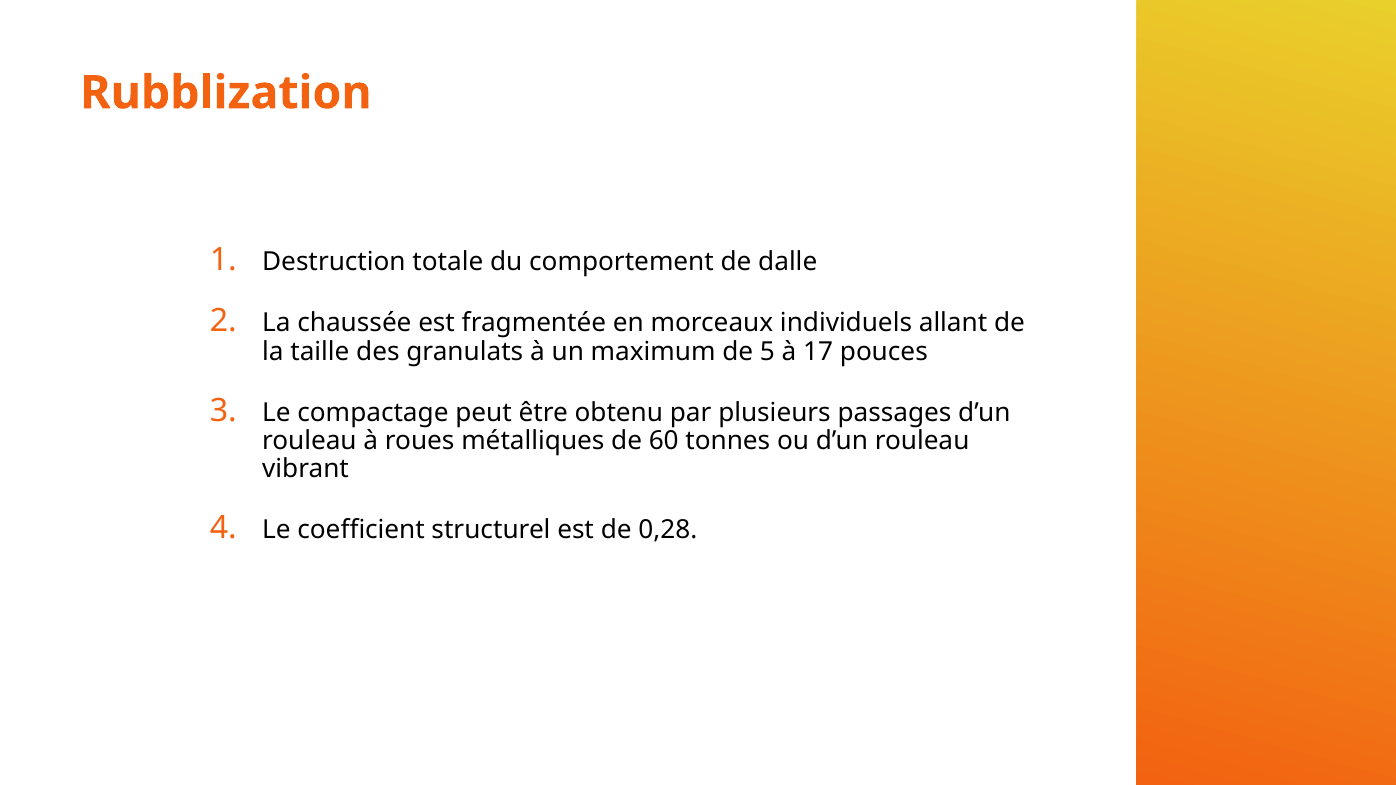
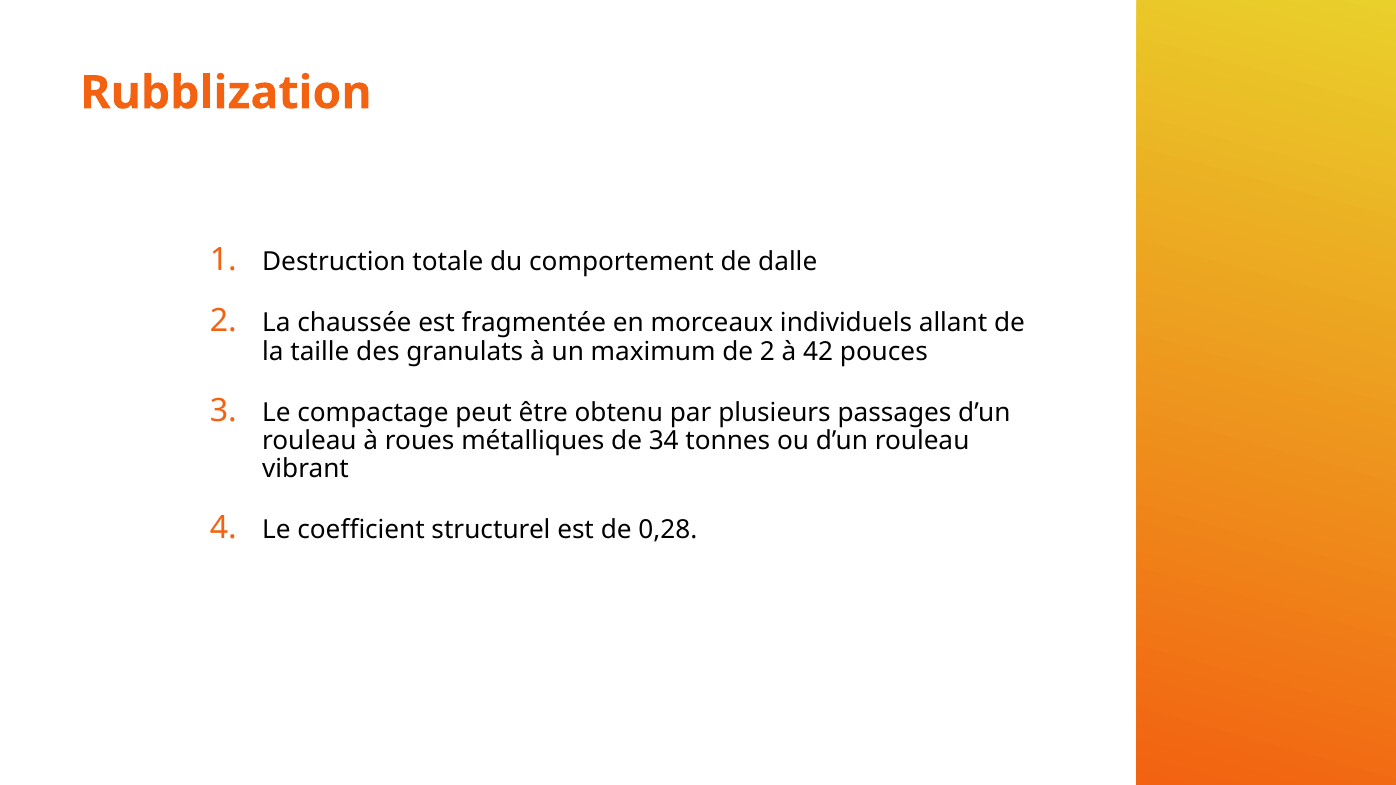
de 5: 5 -> 2
17: 17 -> 42
60: 60 -> 34
